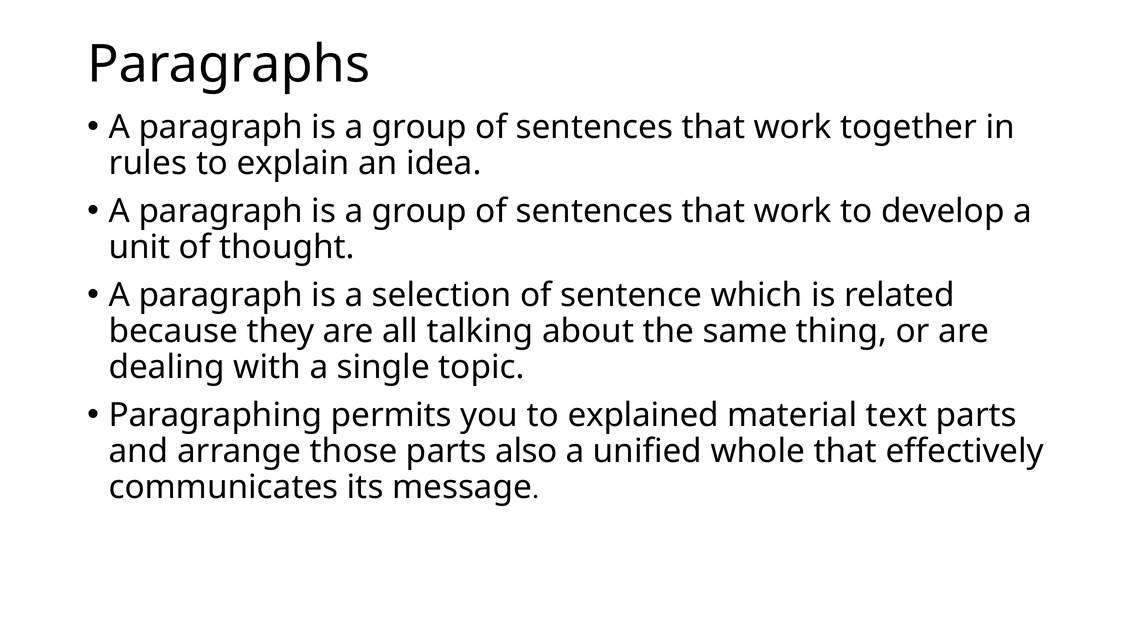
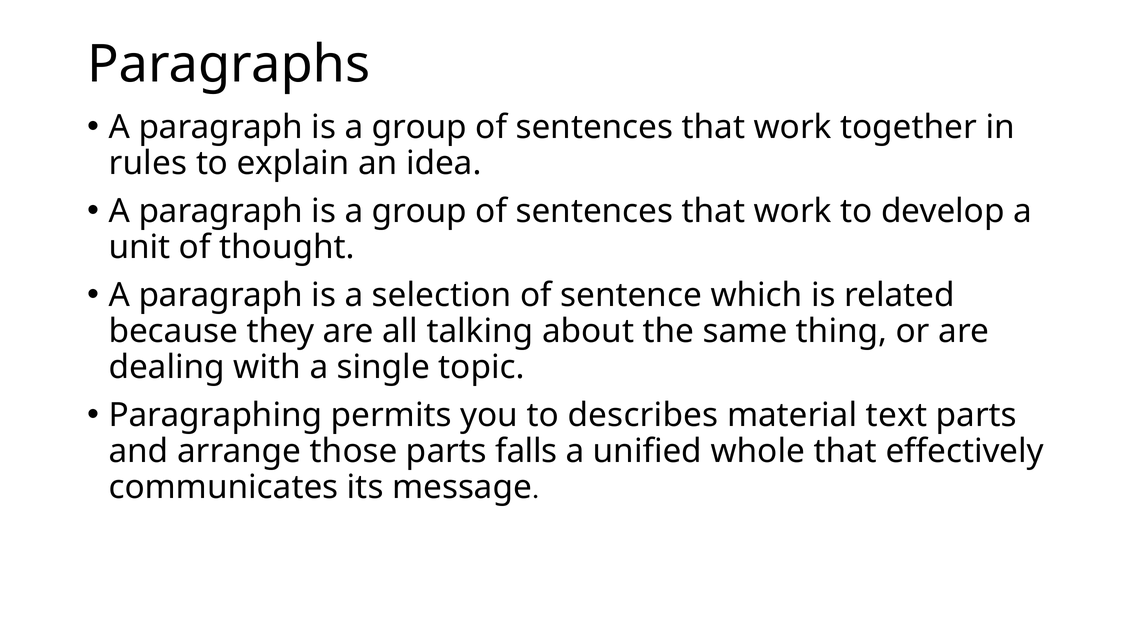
explained: explained -> describes
also: also -> falls
